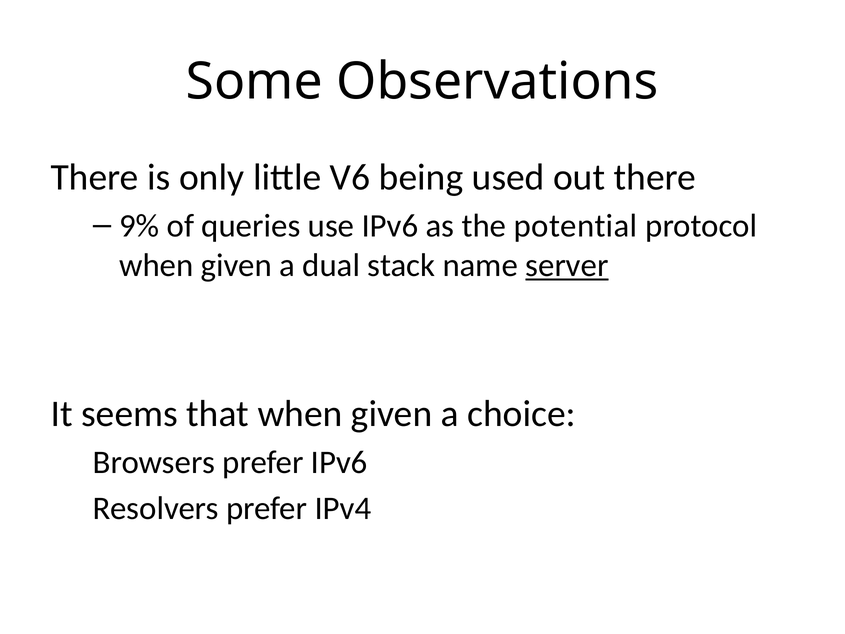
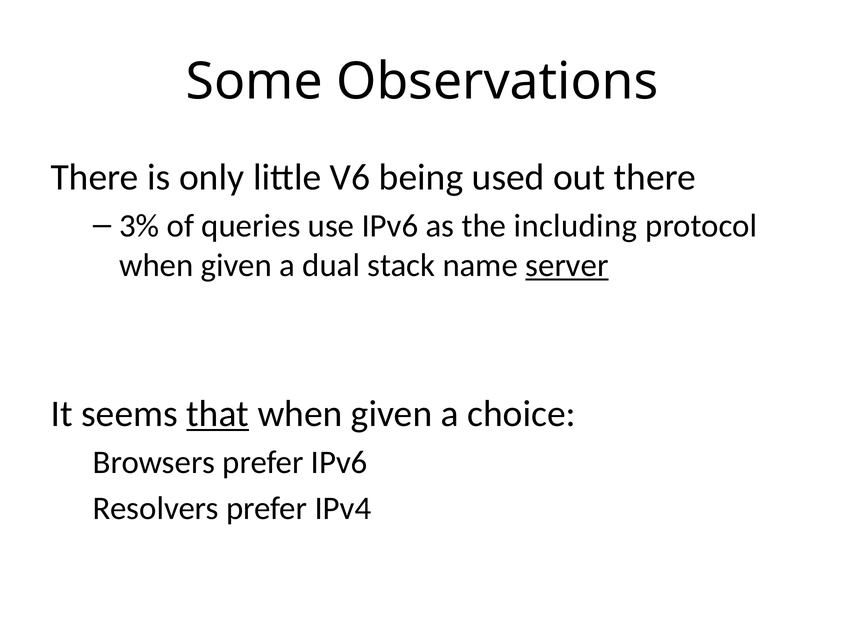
9%: 9% -> 3%
potential: potential -> including
that underline: none -> present
